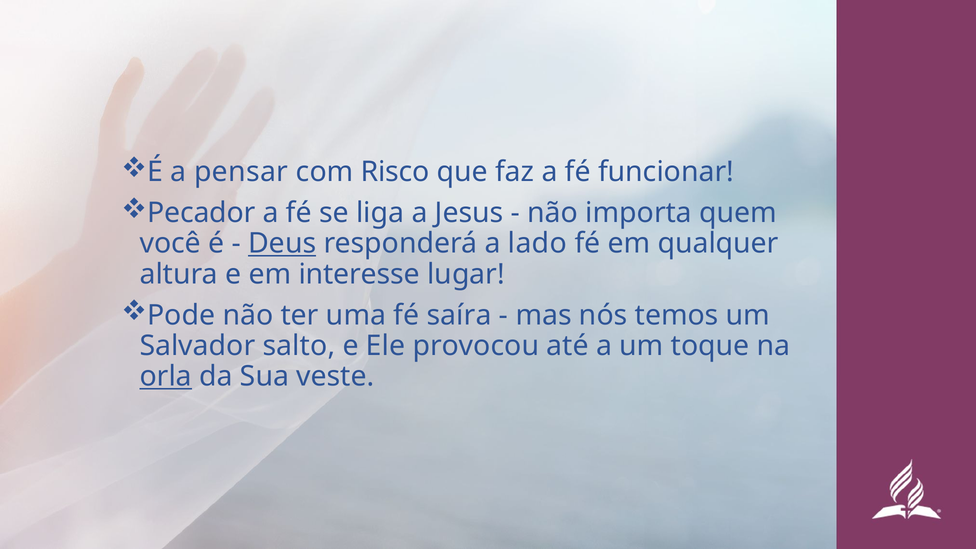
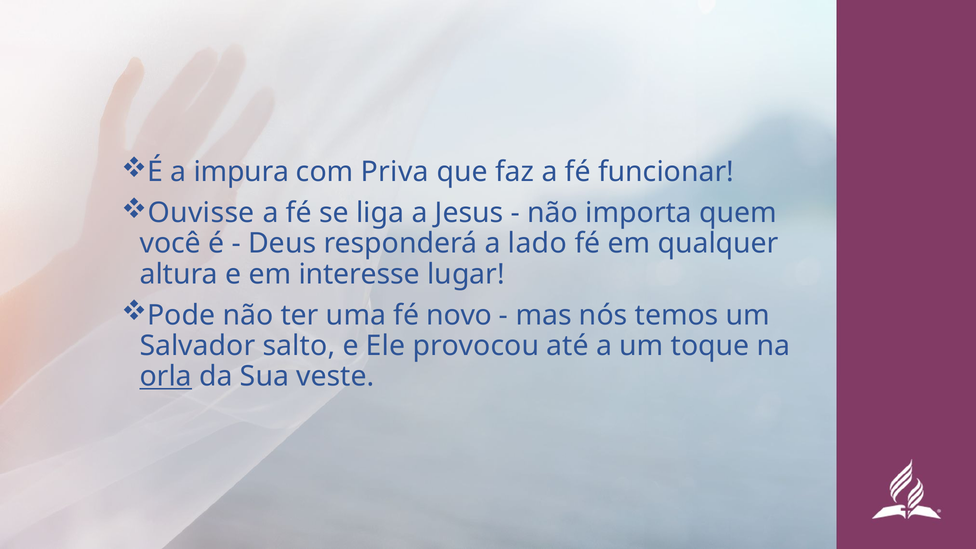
pensar: pensar -> impura
Risco: Risco -> Priva
Pecador: Pecador -> Ouvisse
Deus underline: present -> none
saíra: saíra -> novo
